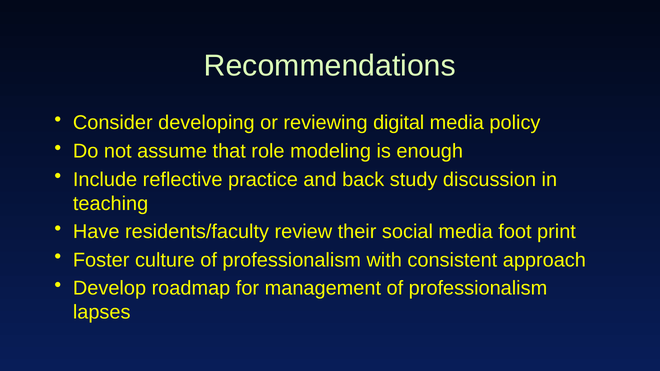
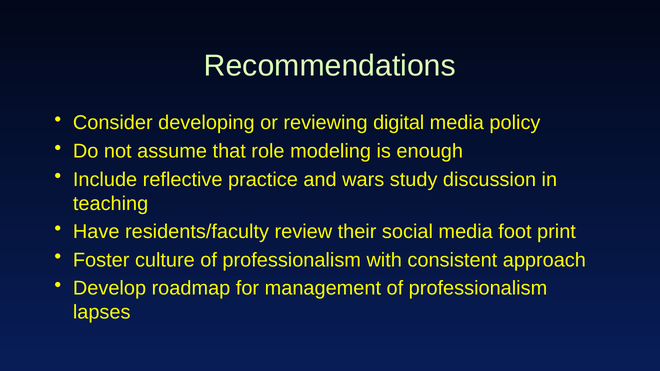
back: back -> wars
